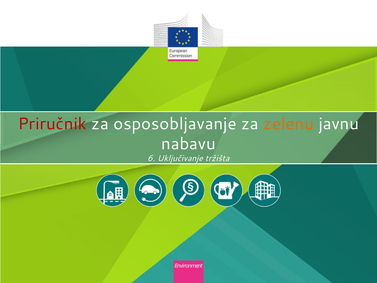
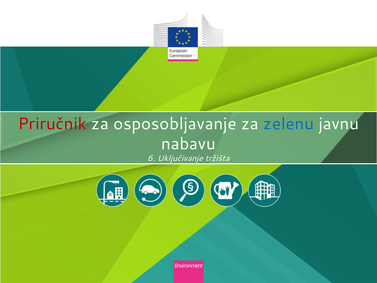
zelenu colour: orange -> blue
